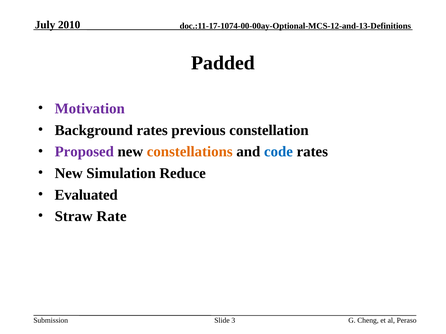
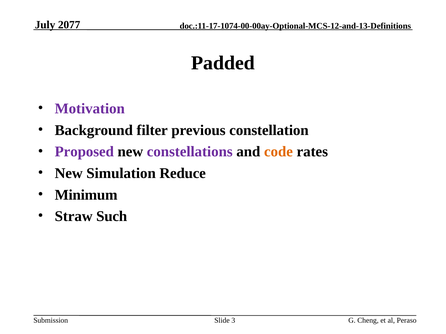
2010: 2010 -> 2077
Background rates: rates -> filter
constellations colour: orange -> purple
code colour: blue -> orange
Evaluated: Evaluated -> Minimum
Rate: Rate -> Such
